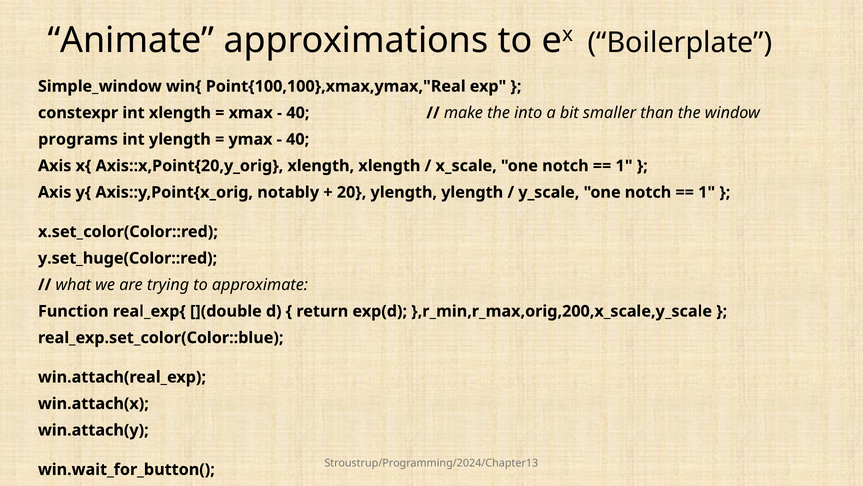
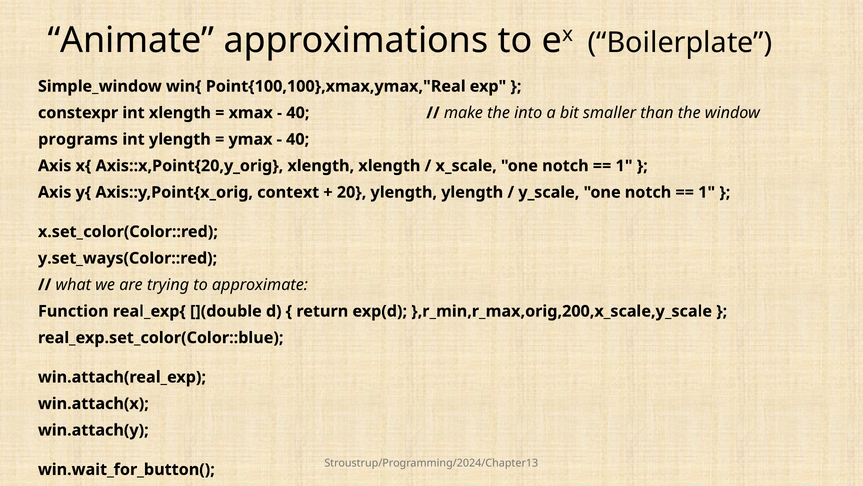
notably: notably -> context
y.set_huge(Color::red: y.set_huge(Color::red -> y.set_ways(Color::red
